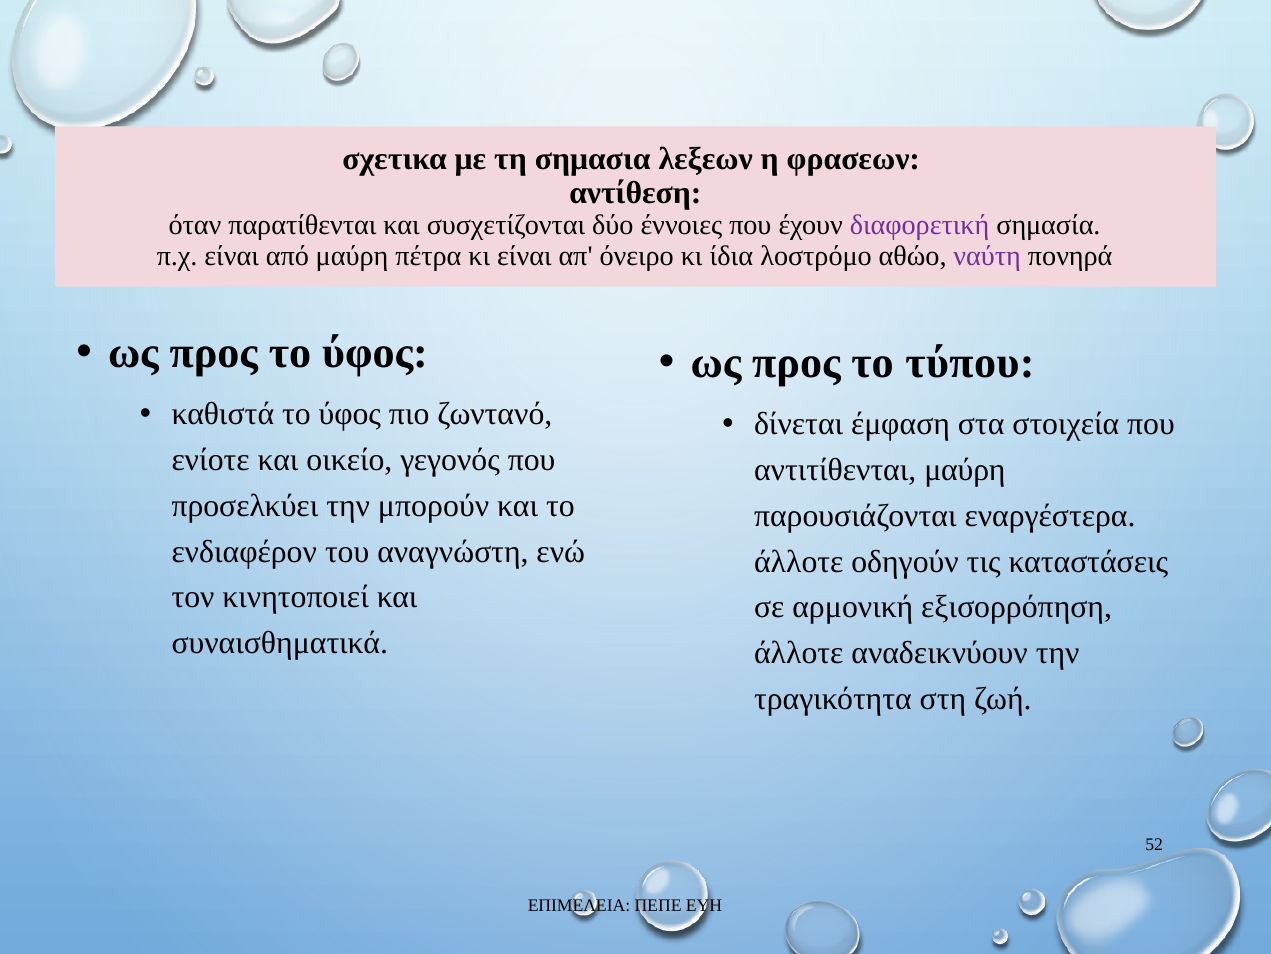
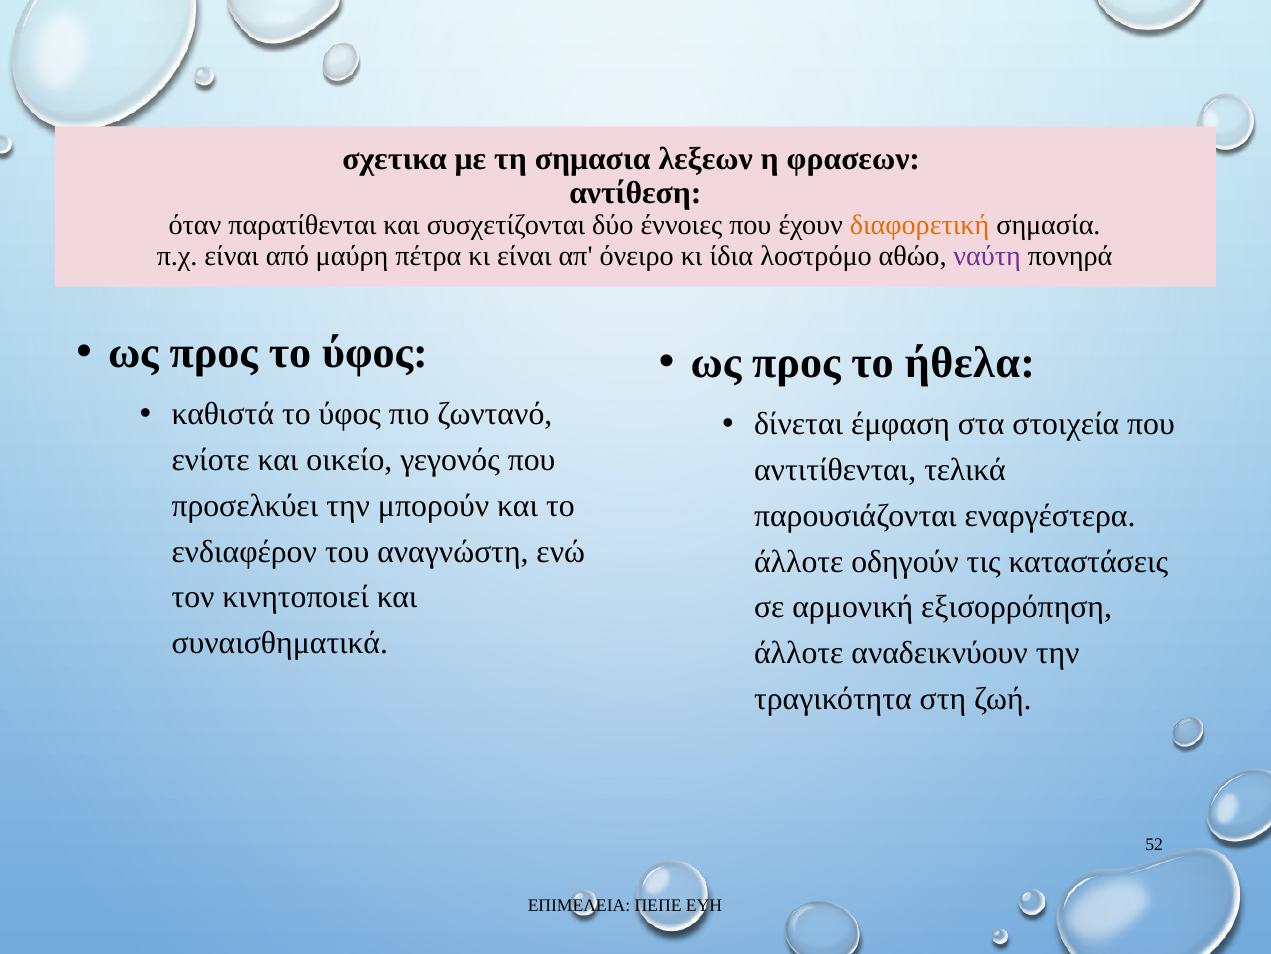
διαφορετική colour: purple -> orange
τύπου: τύπου -> ήθελα
αντιτίθενται μαύρη: μαύρη -> τελικά
